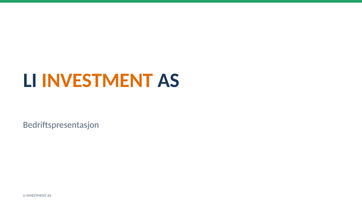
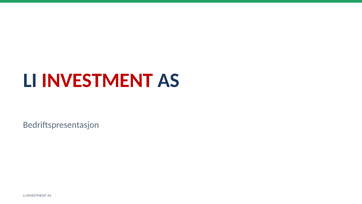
INVESTMENT at (97, 80) colour: orange -> red
